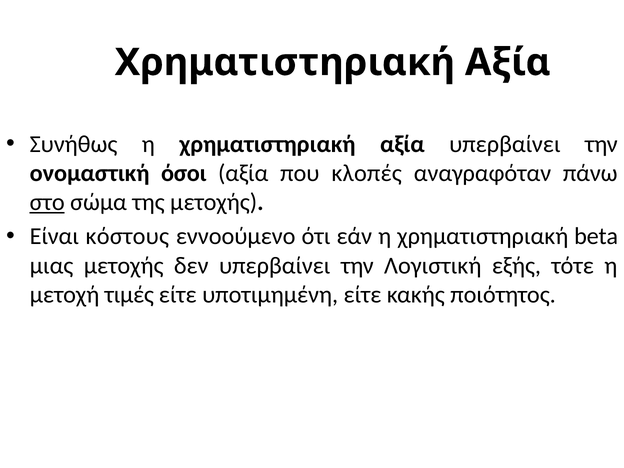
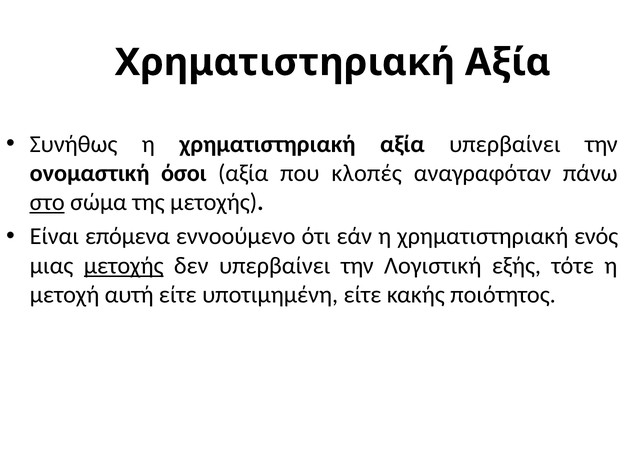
κόστους: κόστους -> επόμενα
beta: beta -> ενός
μετοχής at (124, 266) underline: none -> present
τιμές: τιμές -> αυτή
